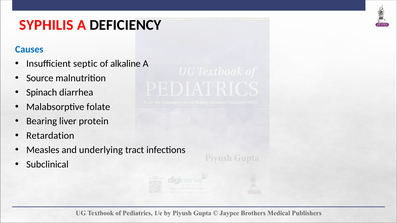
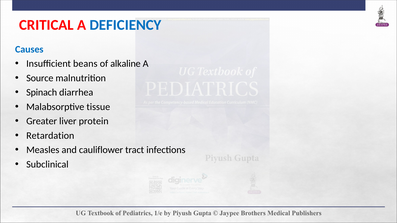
SYPHILIS: SYPHILIS -> CRITICAL
DEFICIENCY colour: black -> blue
septic: septic -> beans
folate: folate -> tissue
Bearing: Bearing -> Greater
underlying: underlying -> cauliflower
